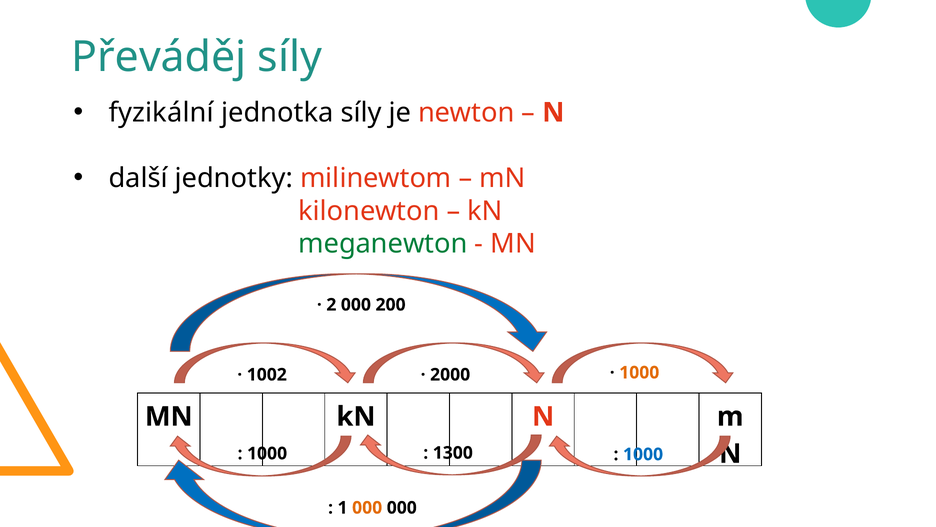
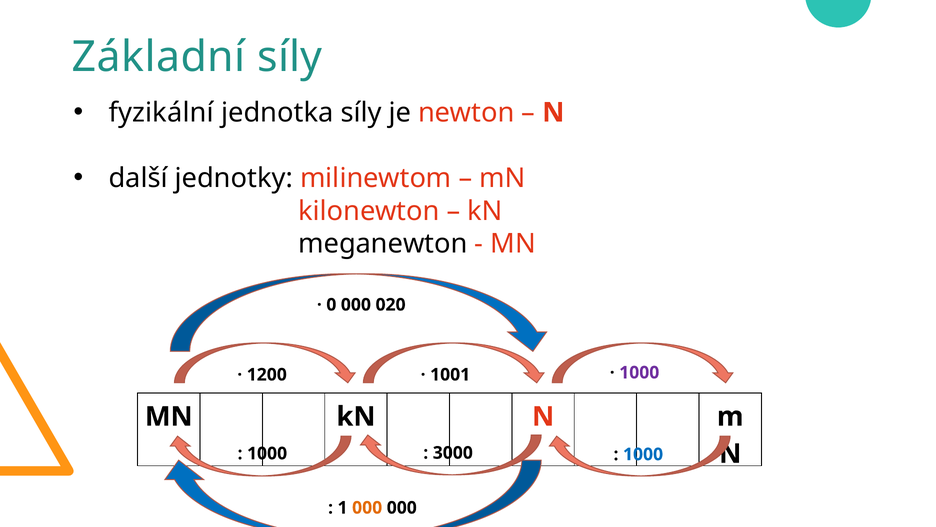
Převáděj: Převáděj -> Základní
meganewton colour: green -> black
2: 2 -> 0
200: 200 -> 020
1002: 1002 -> 1200
2000: 2000 -> 1001
1000 at (639, 372) colour: orange -> purple
1300: 1300 -> 3000
